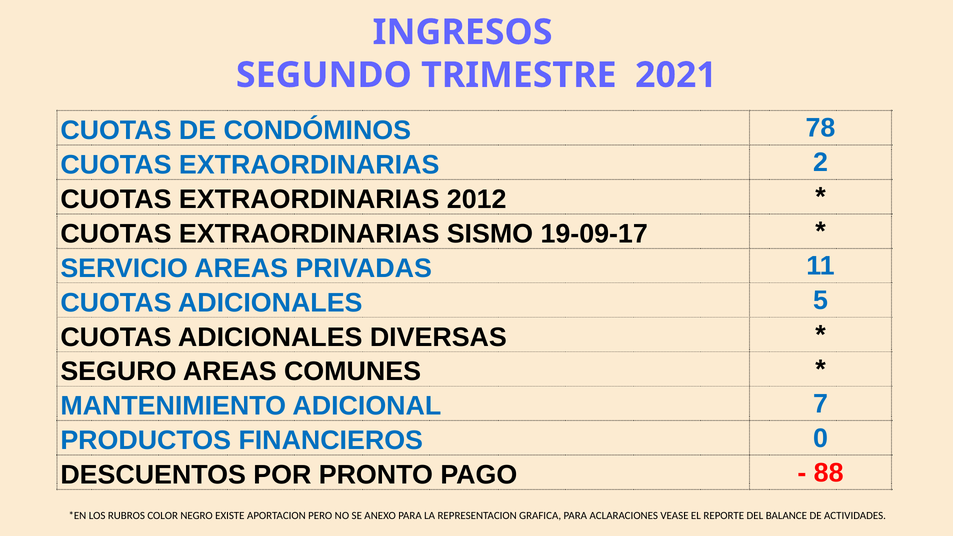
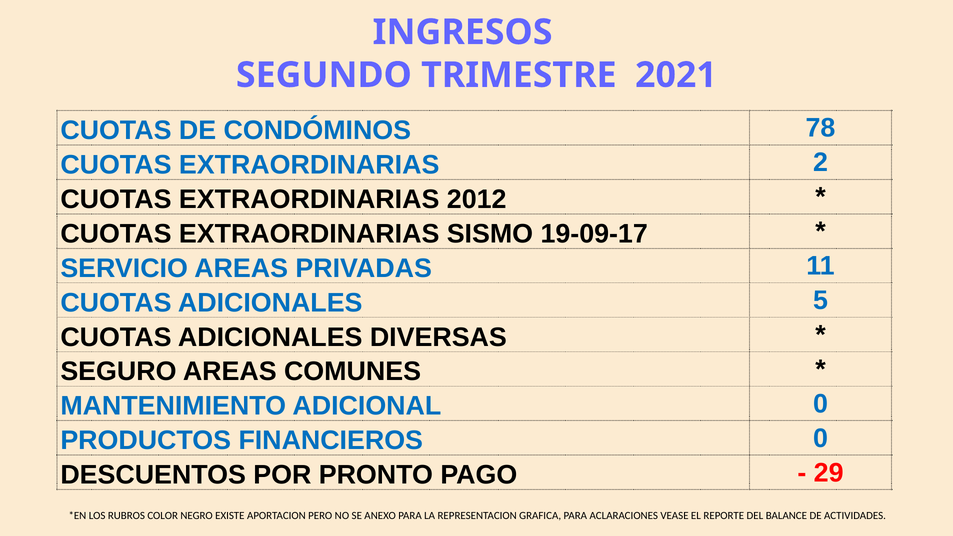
ADICIONAL 7: 7 -> 0
88: 88 -> 29
